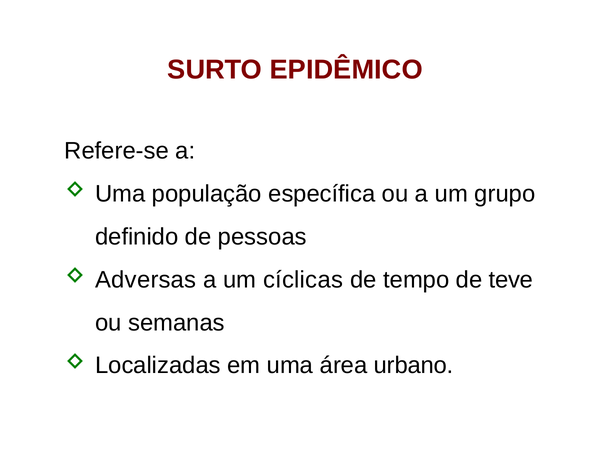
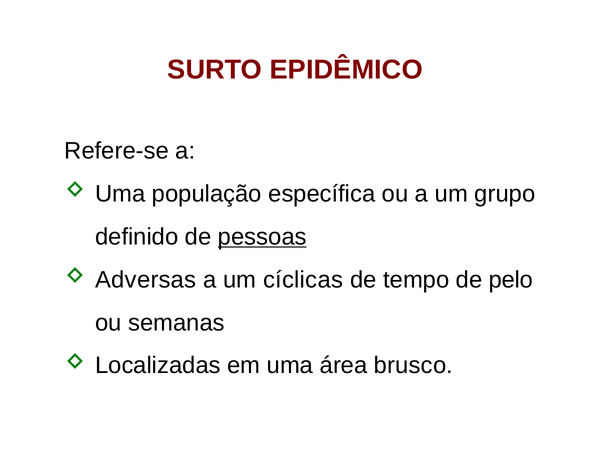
pessoas underline: none -> present
teve: teve -> pelo
urbano: urbano -> brusco
